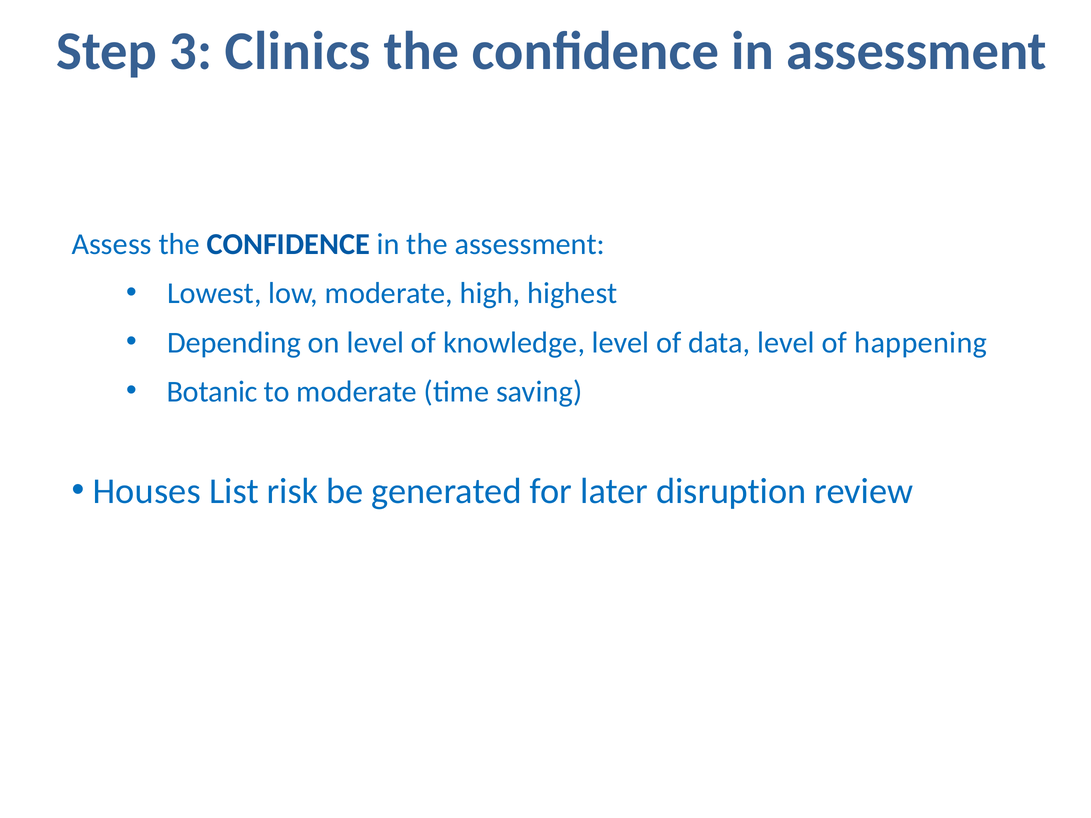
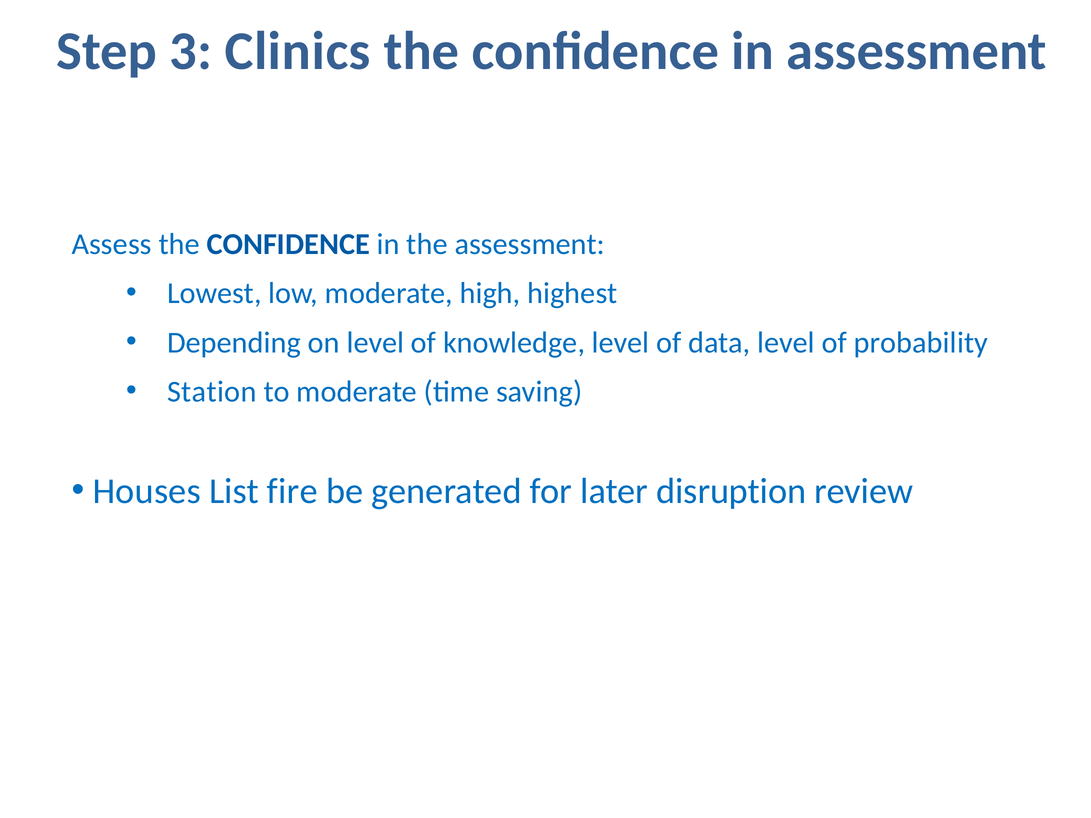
happening: happening -> probability
Botanic: Botanic -> Station
risk: risk -> fire
